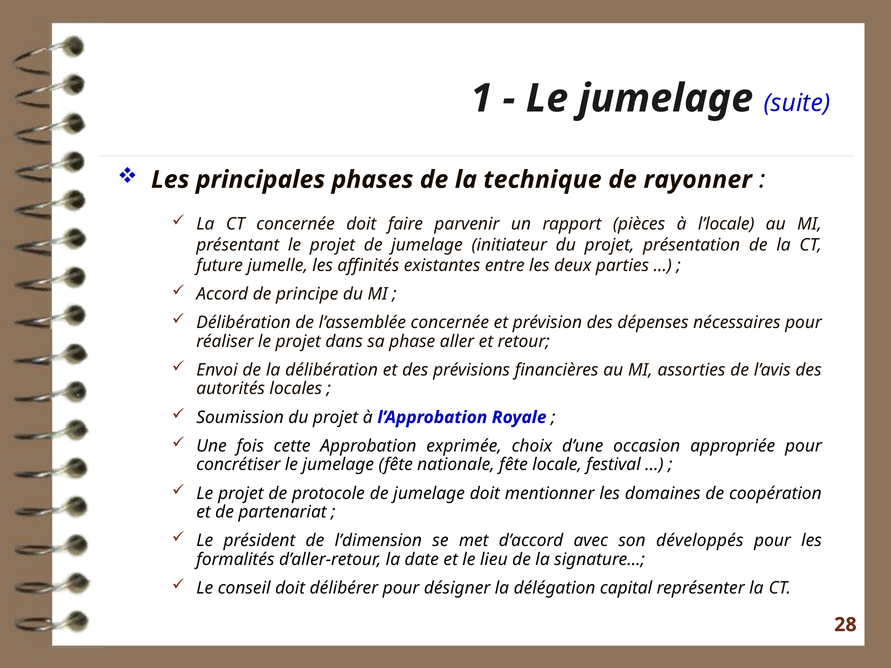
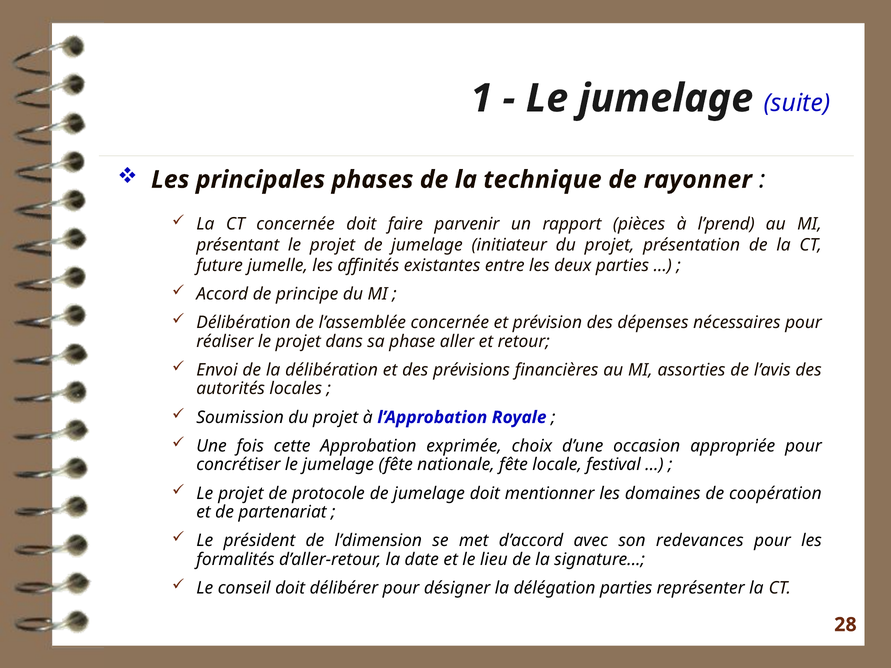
l’locale: l’locale -> l’prend
développés: développés -> redevances
délégation capital: capital -> parties
